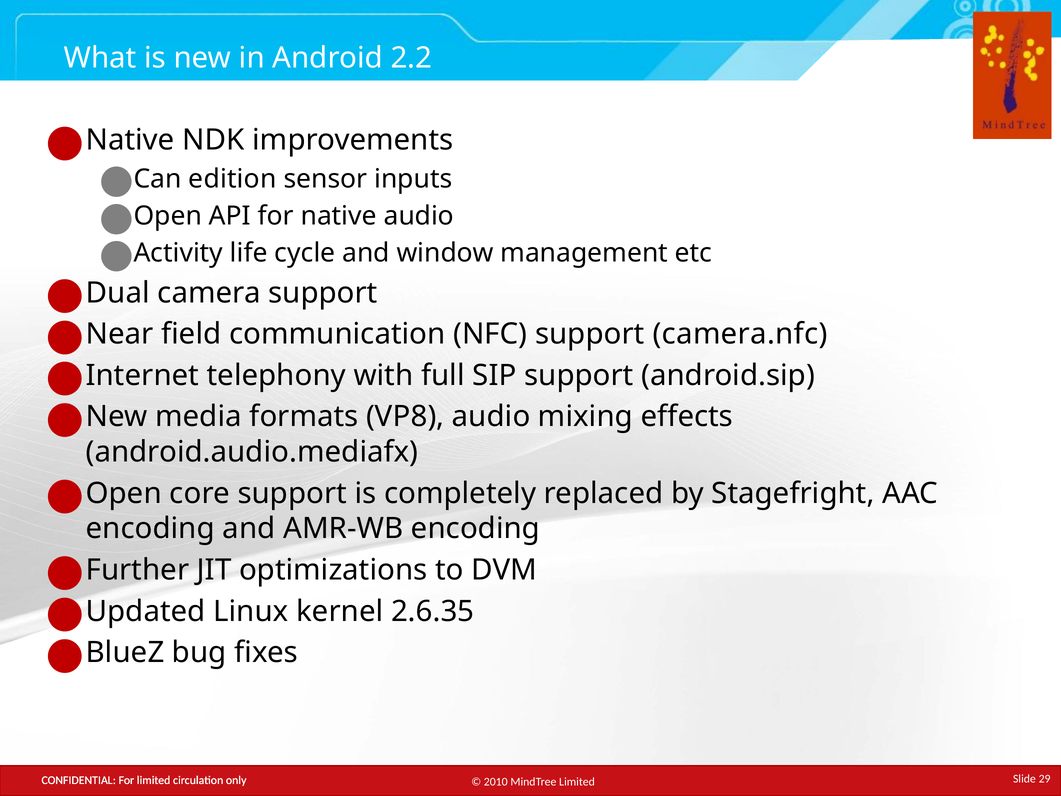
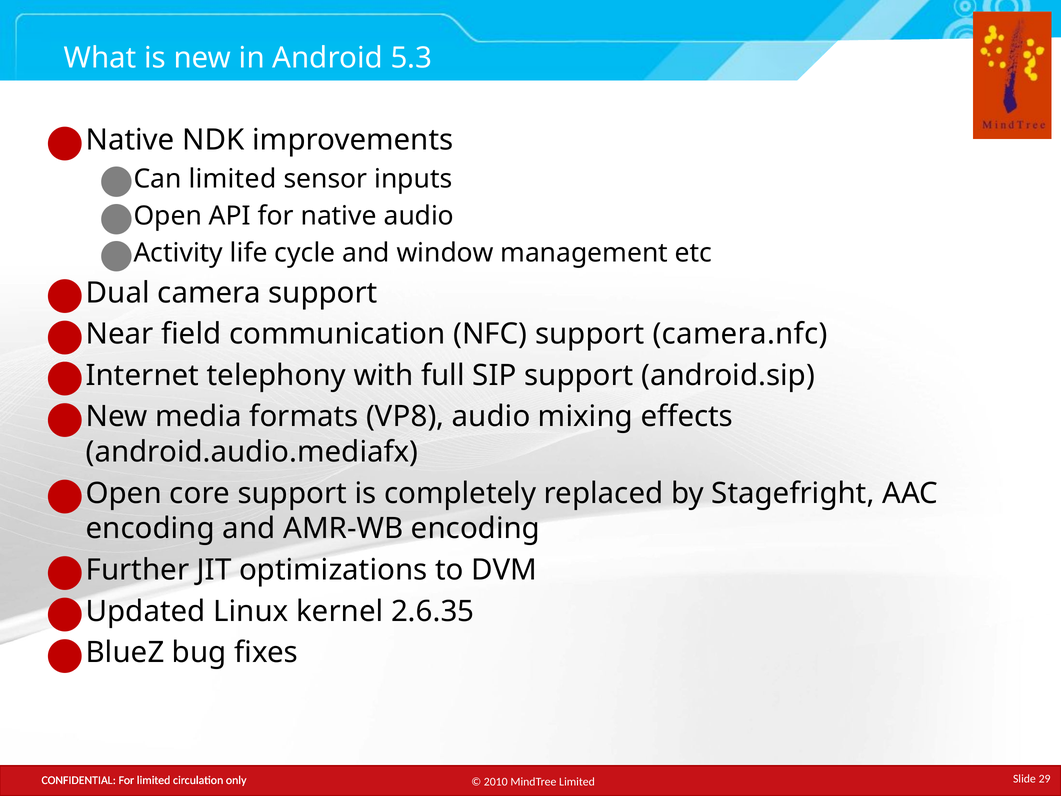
2.2: 2.2 -> 5.3
Can edition: edition -> limited
